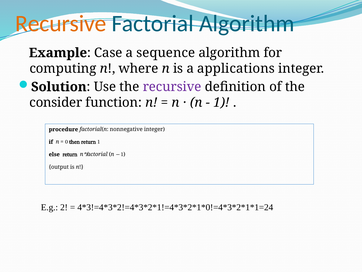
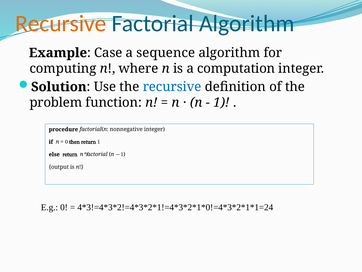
applications: applications -> computation
recursive at (172, 87) colour: purple -> blue
consider: consider -> problem
E.g 2: 2 -> 0
